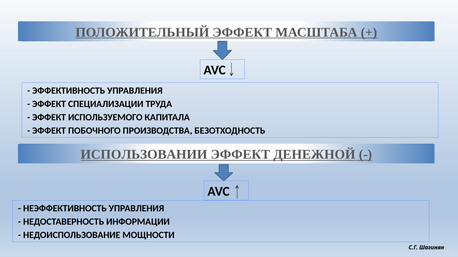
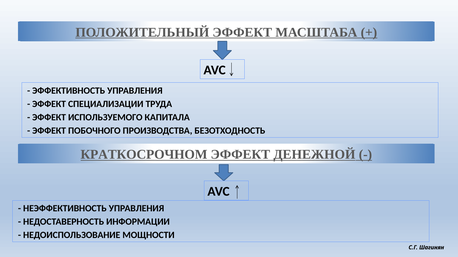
ИСПОЛЬЗОВАНИИ: ИСПОЛЬЗОВАНИИ -> КРАТКОСРОЧНОМ
